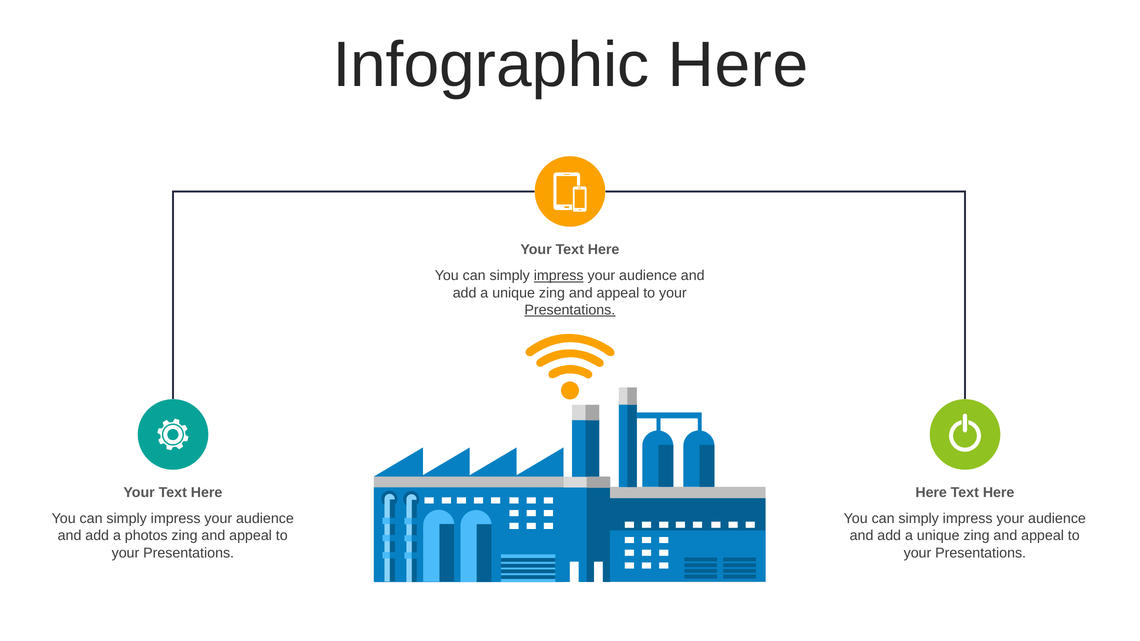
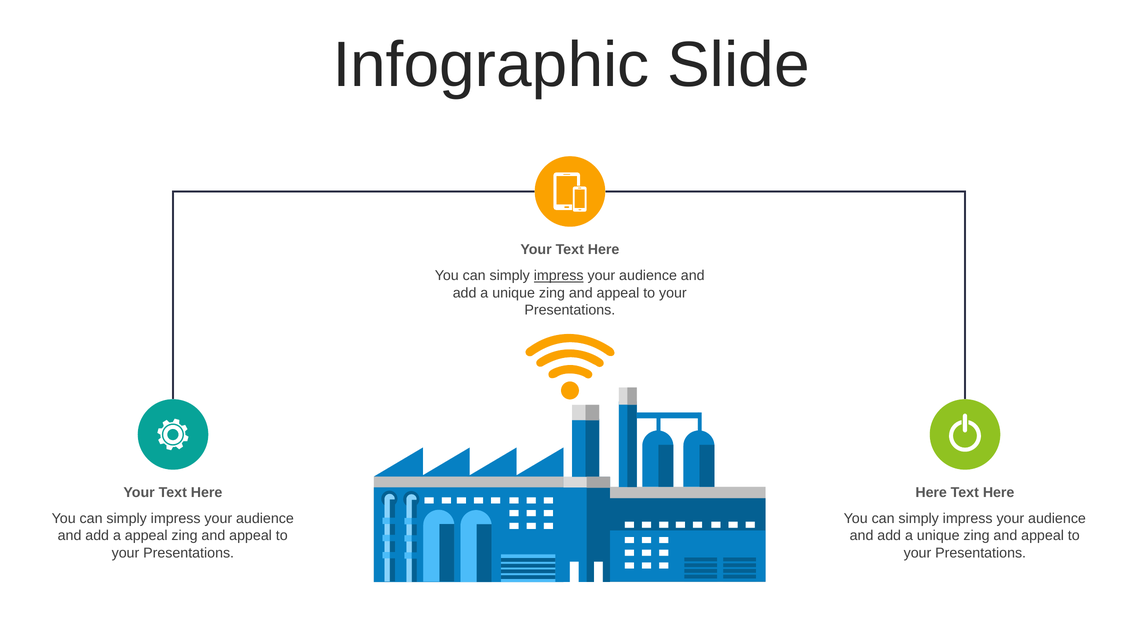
Infographic Here: Here -> Slide
Presentations at (570, 310) underline: present -> none
a photos: photos -> appeal
